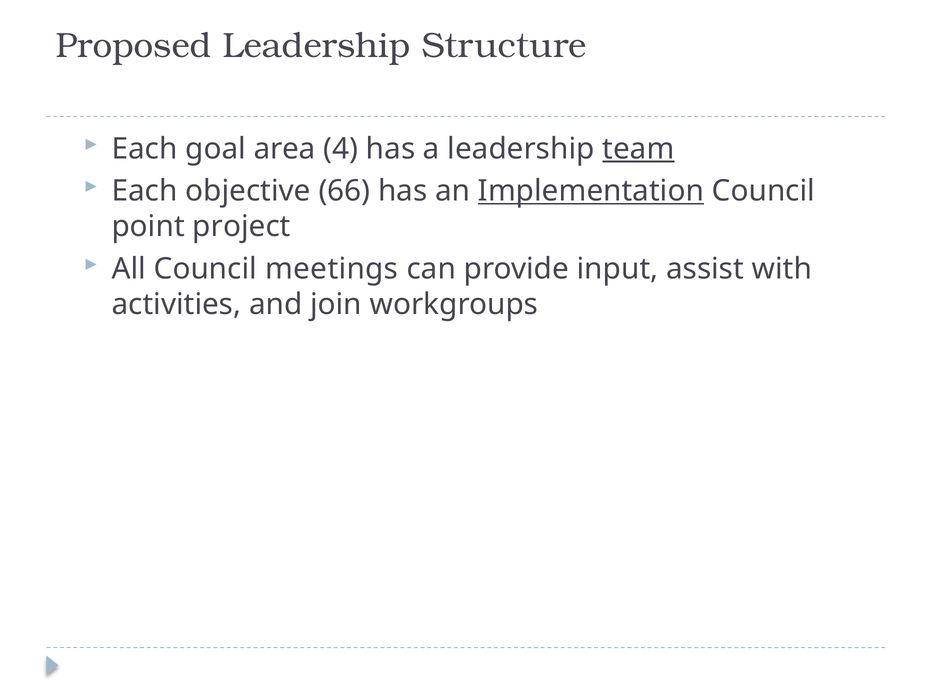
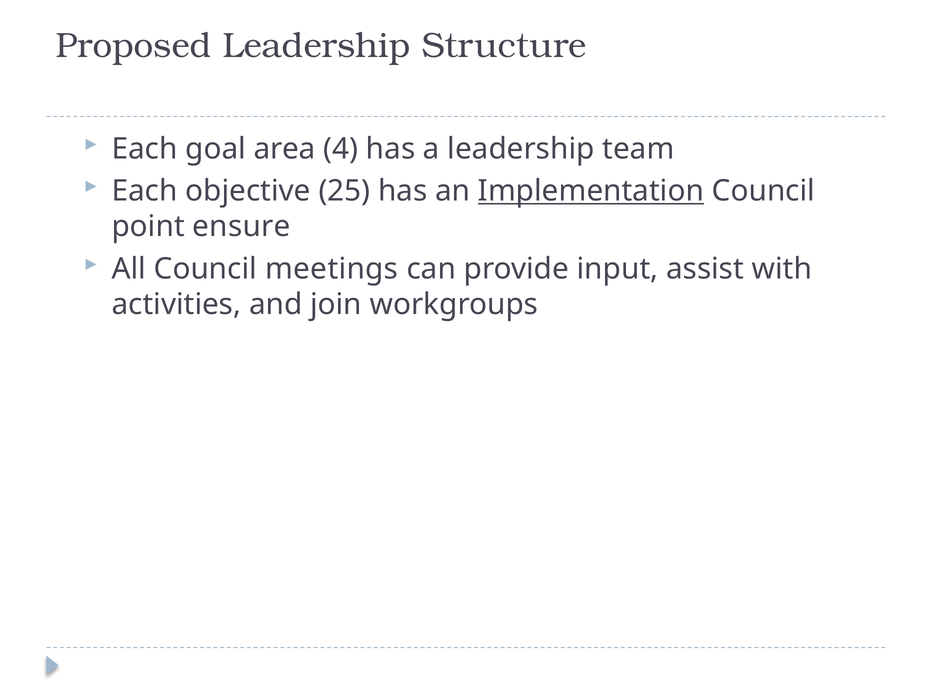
team underline: present -> none
66: 66 -> 25
project: project -> ensure
